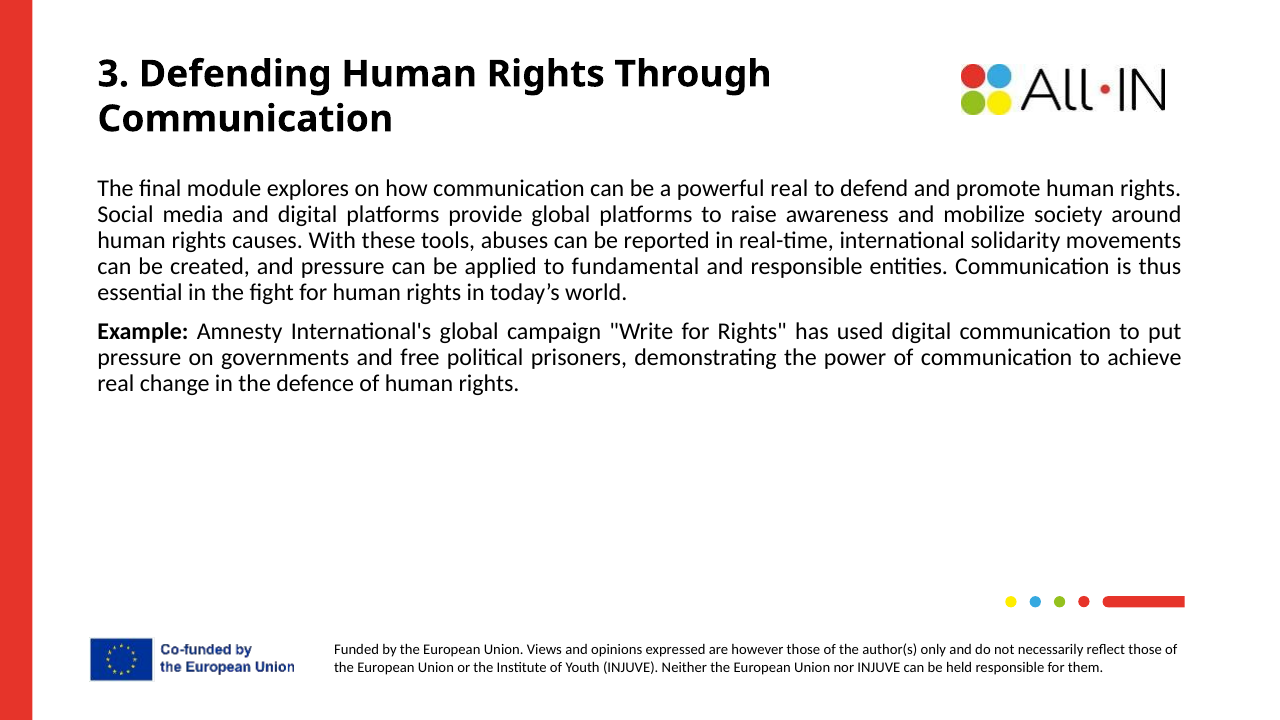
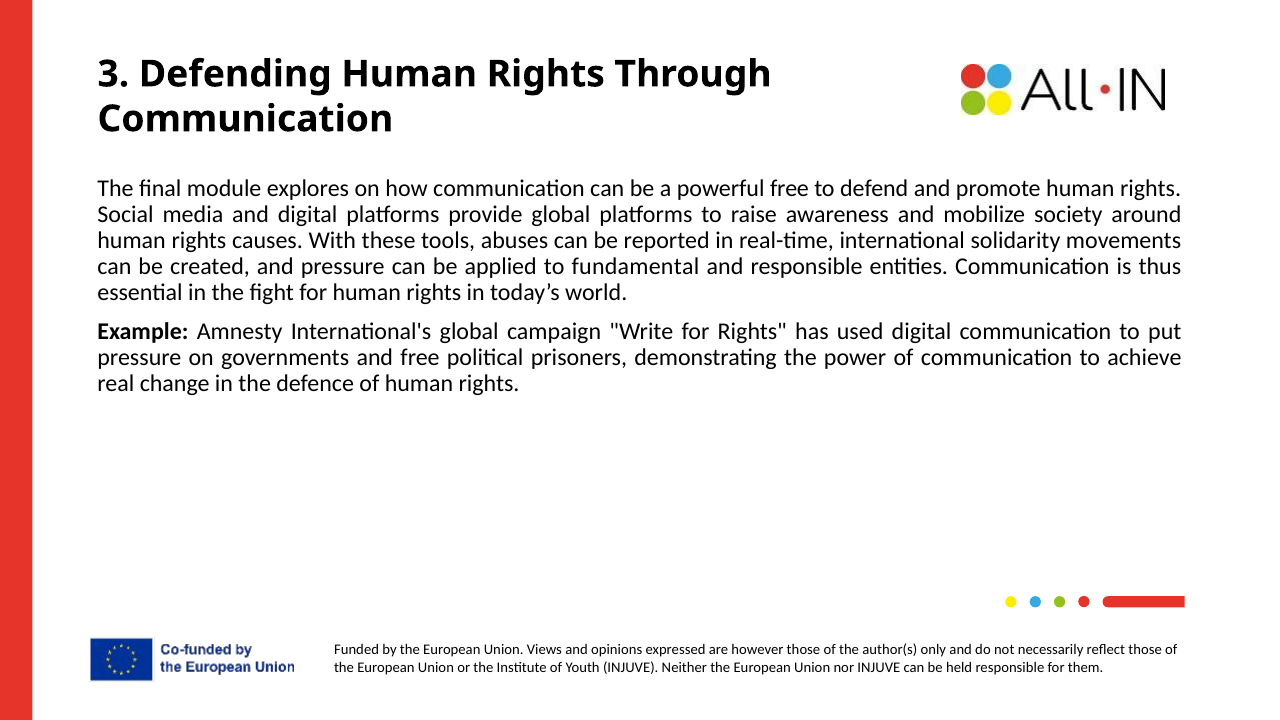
powerful real: real -> free
